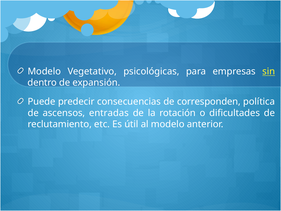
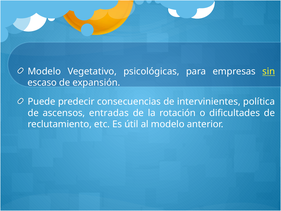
dentro: dentro -> escaso
corresponden: corresponden -> intervinientes
